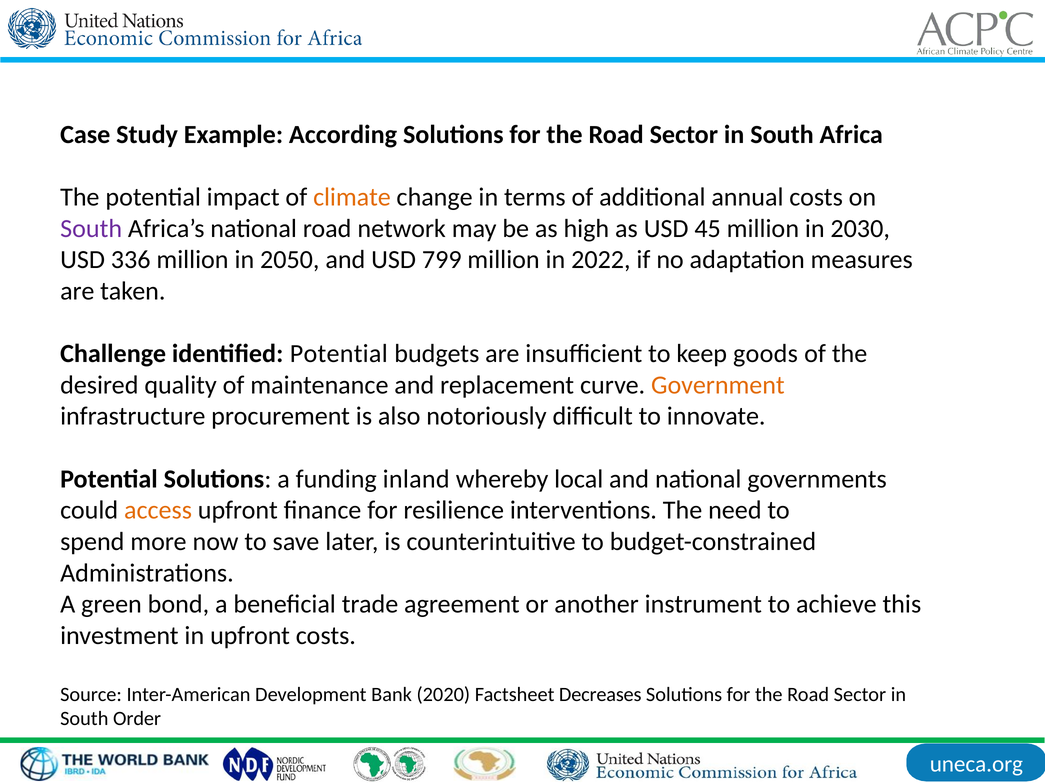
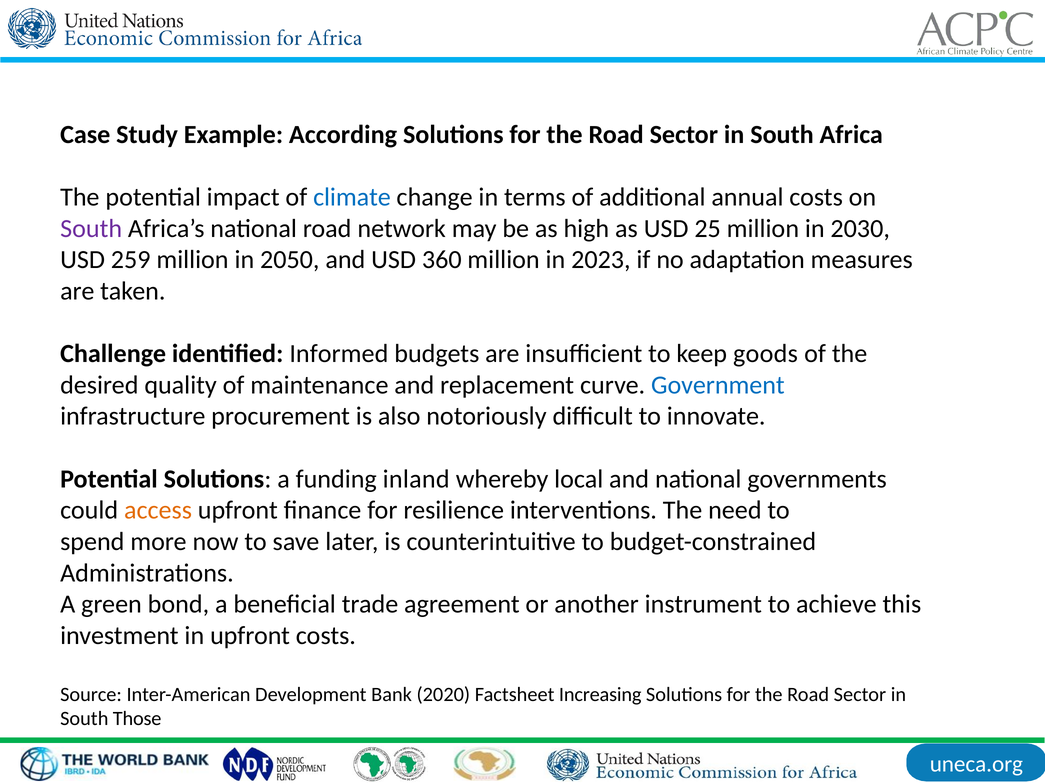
climate colour: orange -> blue
45: 45 -> 25
336: 336 -> 259
799: 799 -> 360
2022: 2022 -> 2023
identified Potential: Potential -> Informed
Government colour: orange -> blue
Decreases: Decreases -> Increasing
Order: Order -> Those
